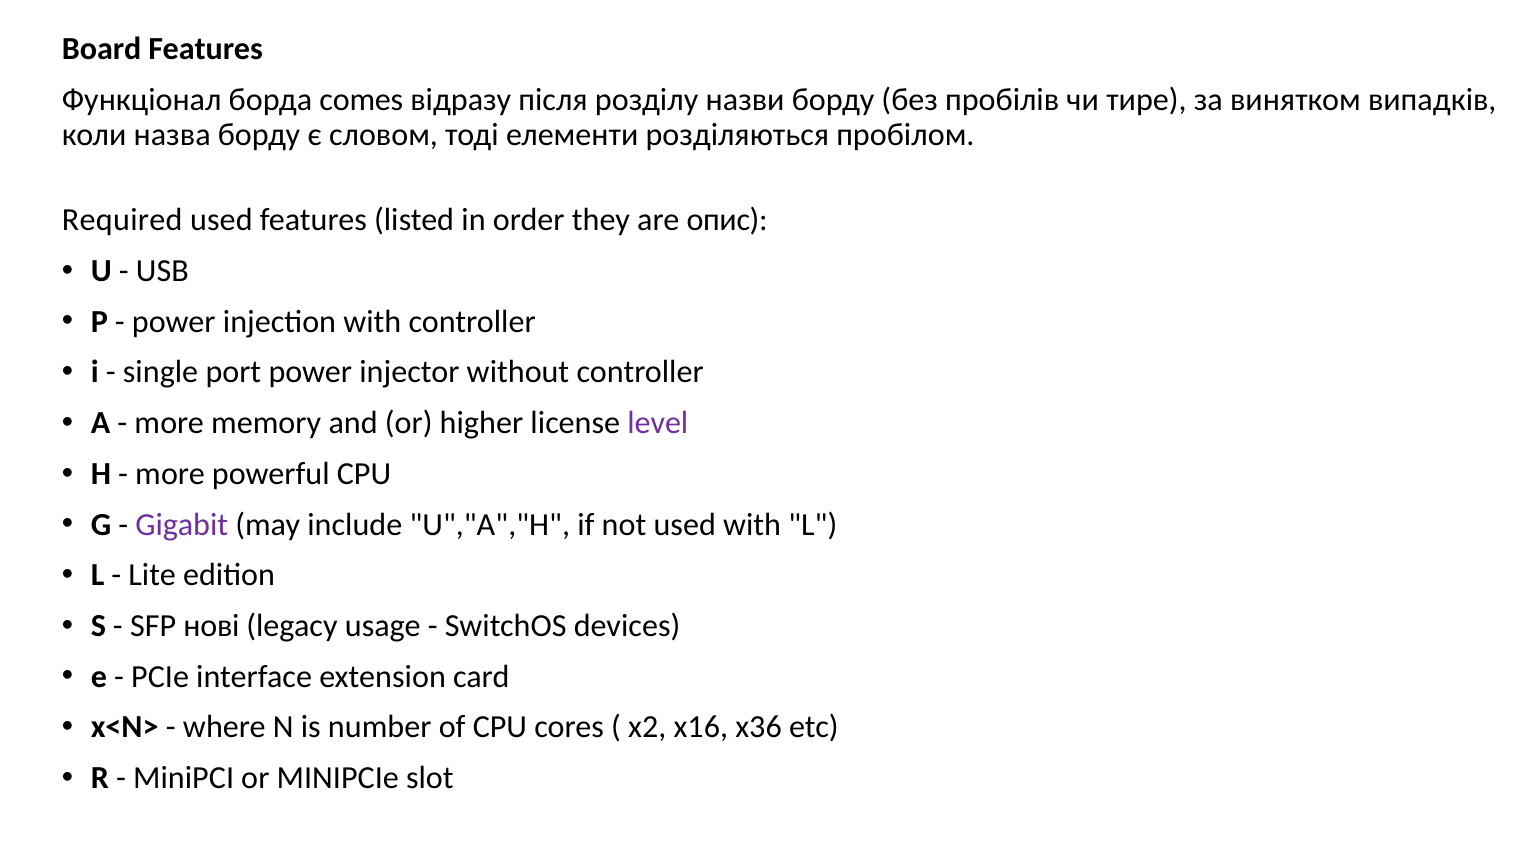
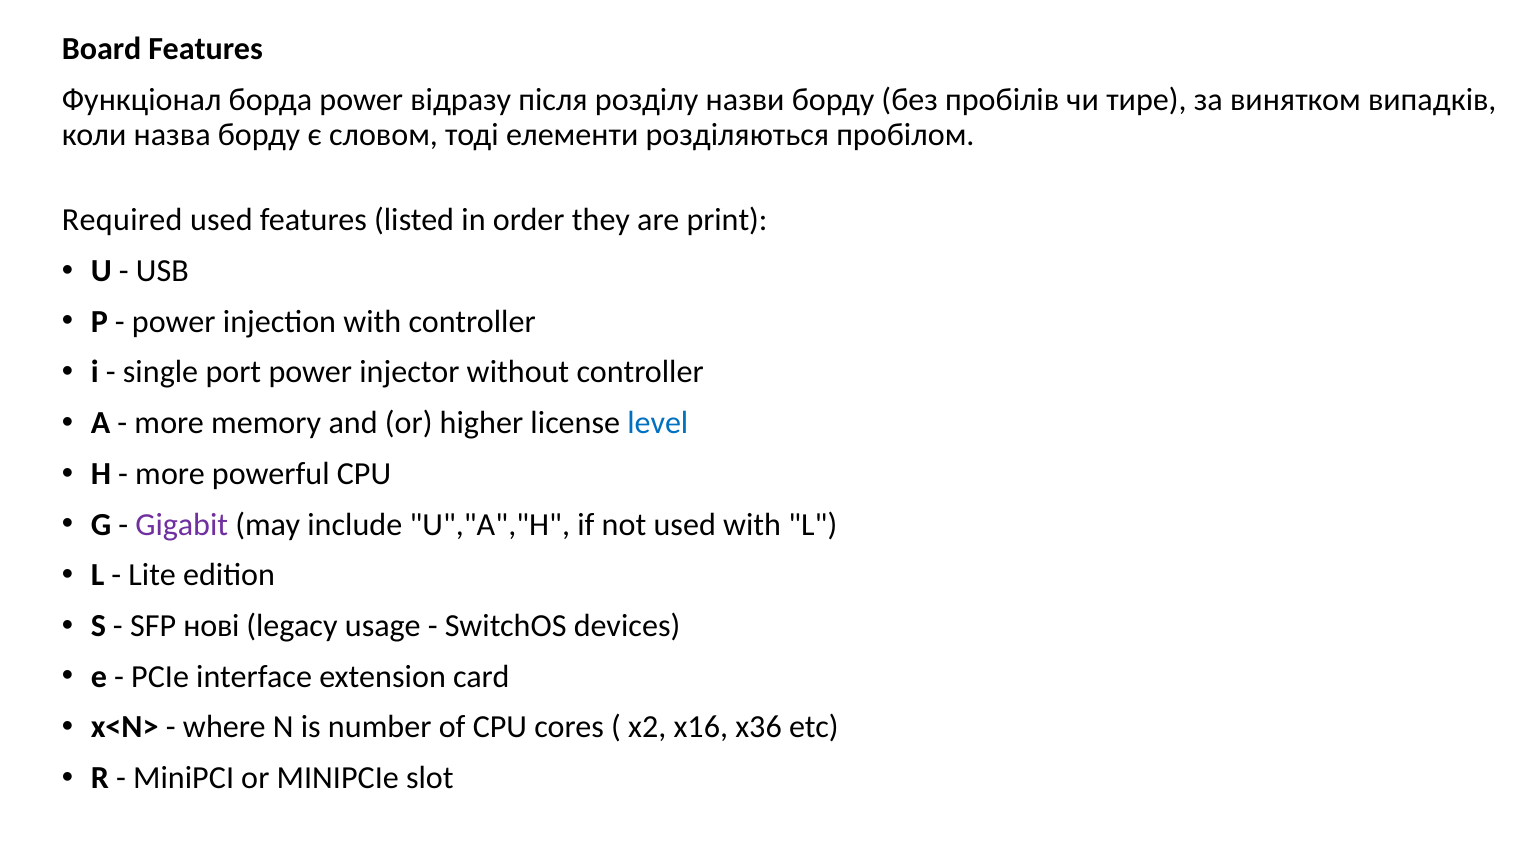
борда comes: comes -> power
опис: опис -> print
level colour: purple -> blue
